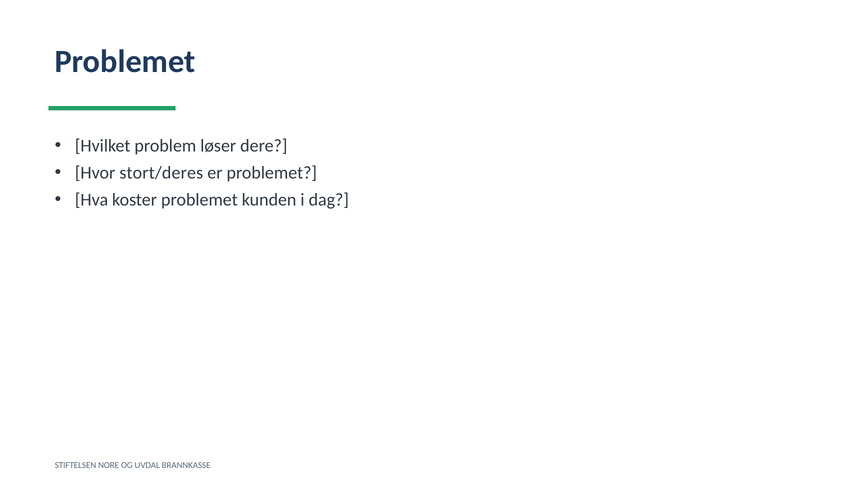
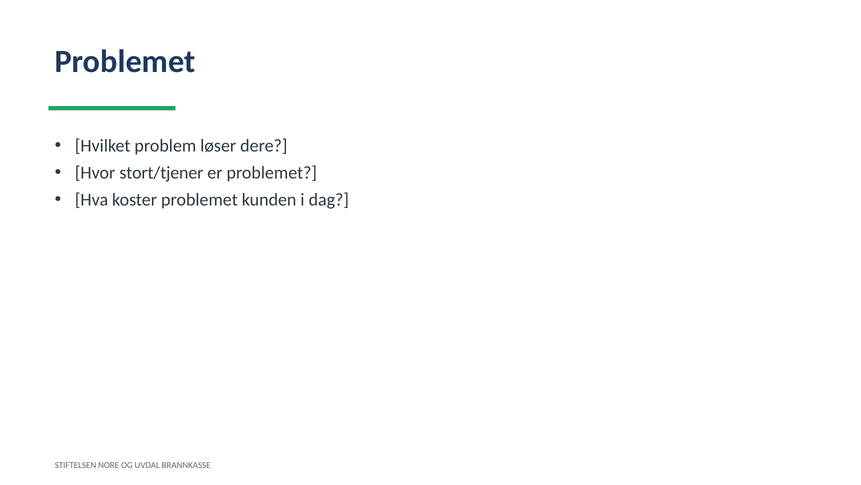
stort/deres: stort/deres -> stort/tjener
